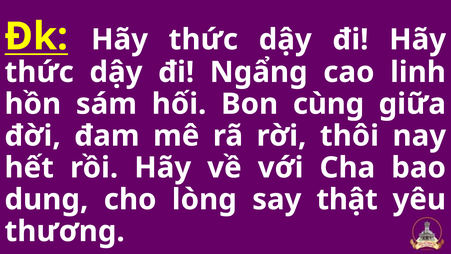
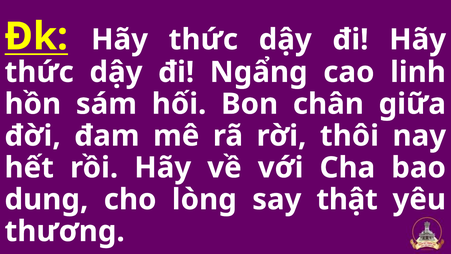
cùng: cùng -> chân
